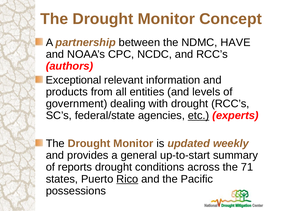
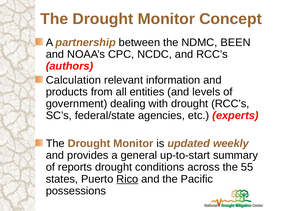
HAVE: HAVE -> BEEN
Exceptional: Exceptional -> Calculation
etc underline: present -> none
71: 71 -> 55
